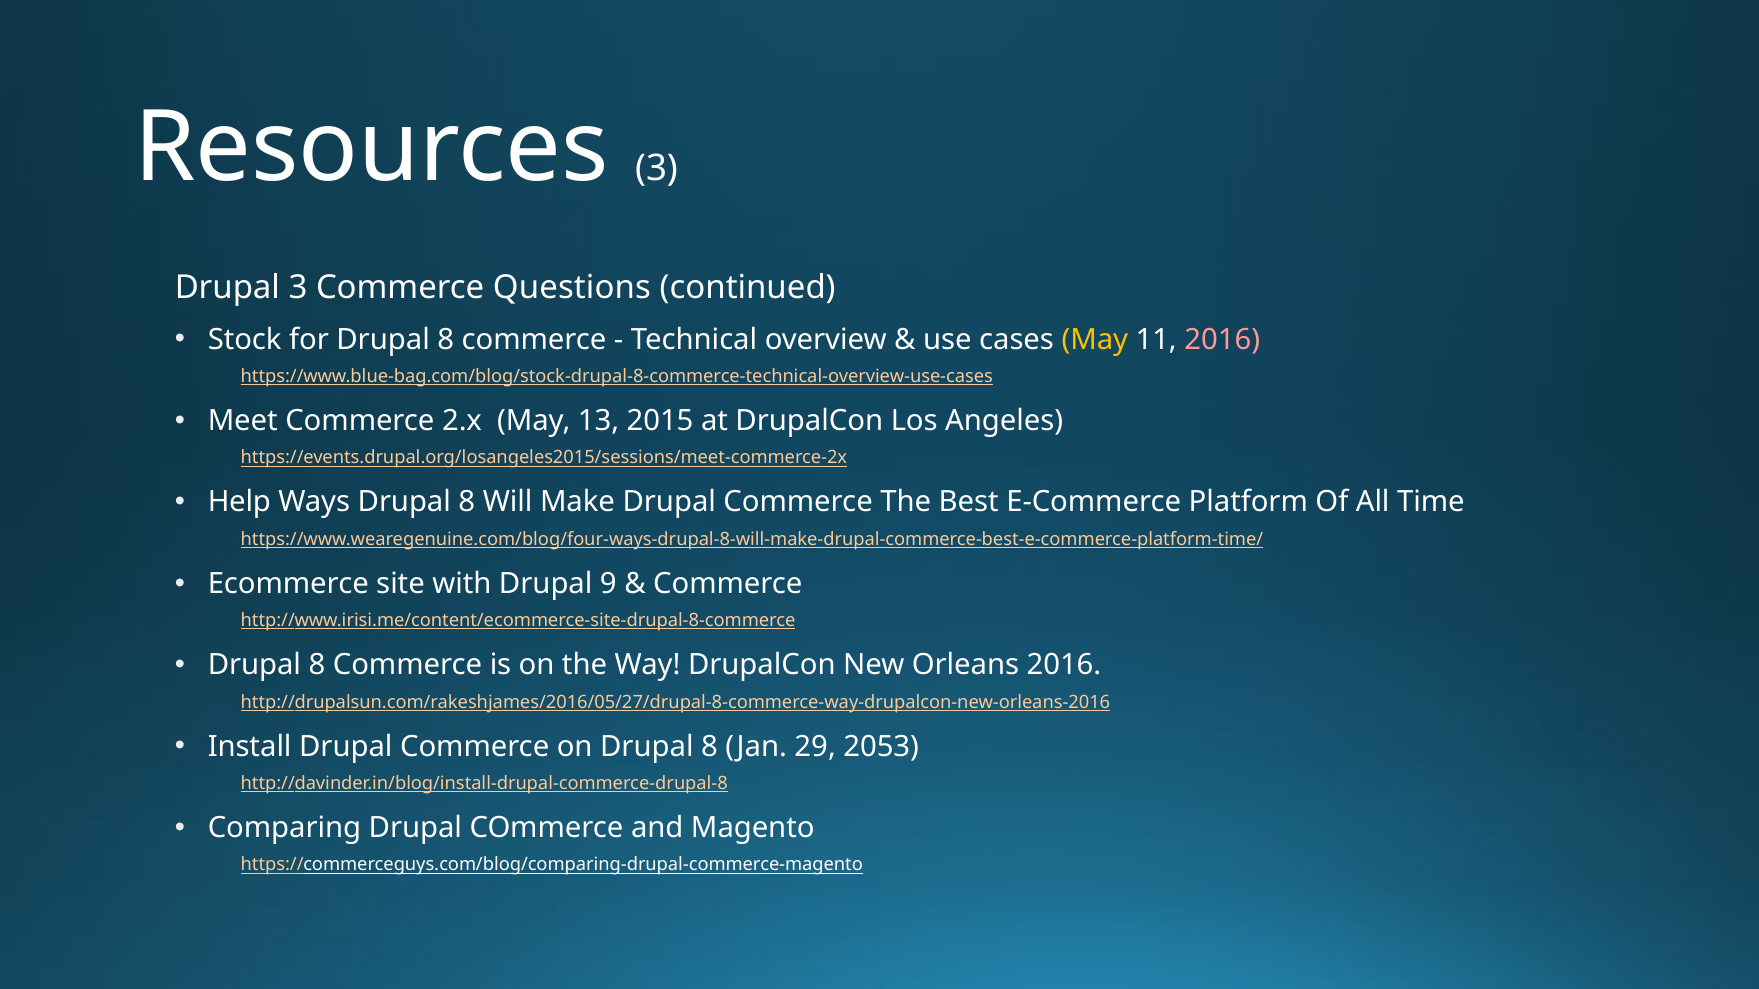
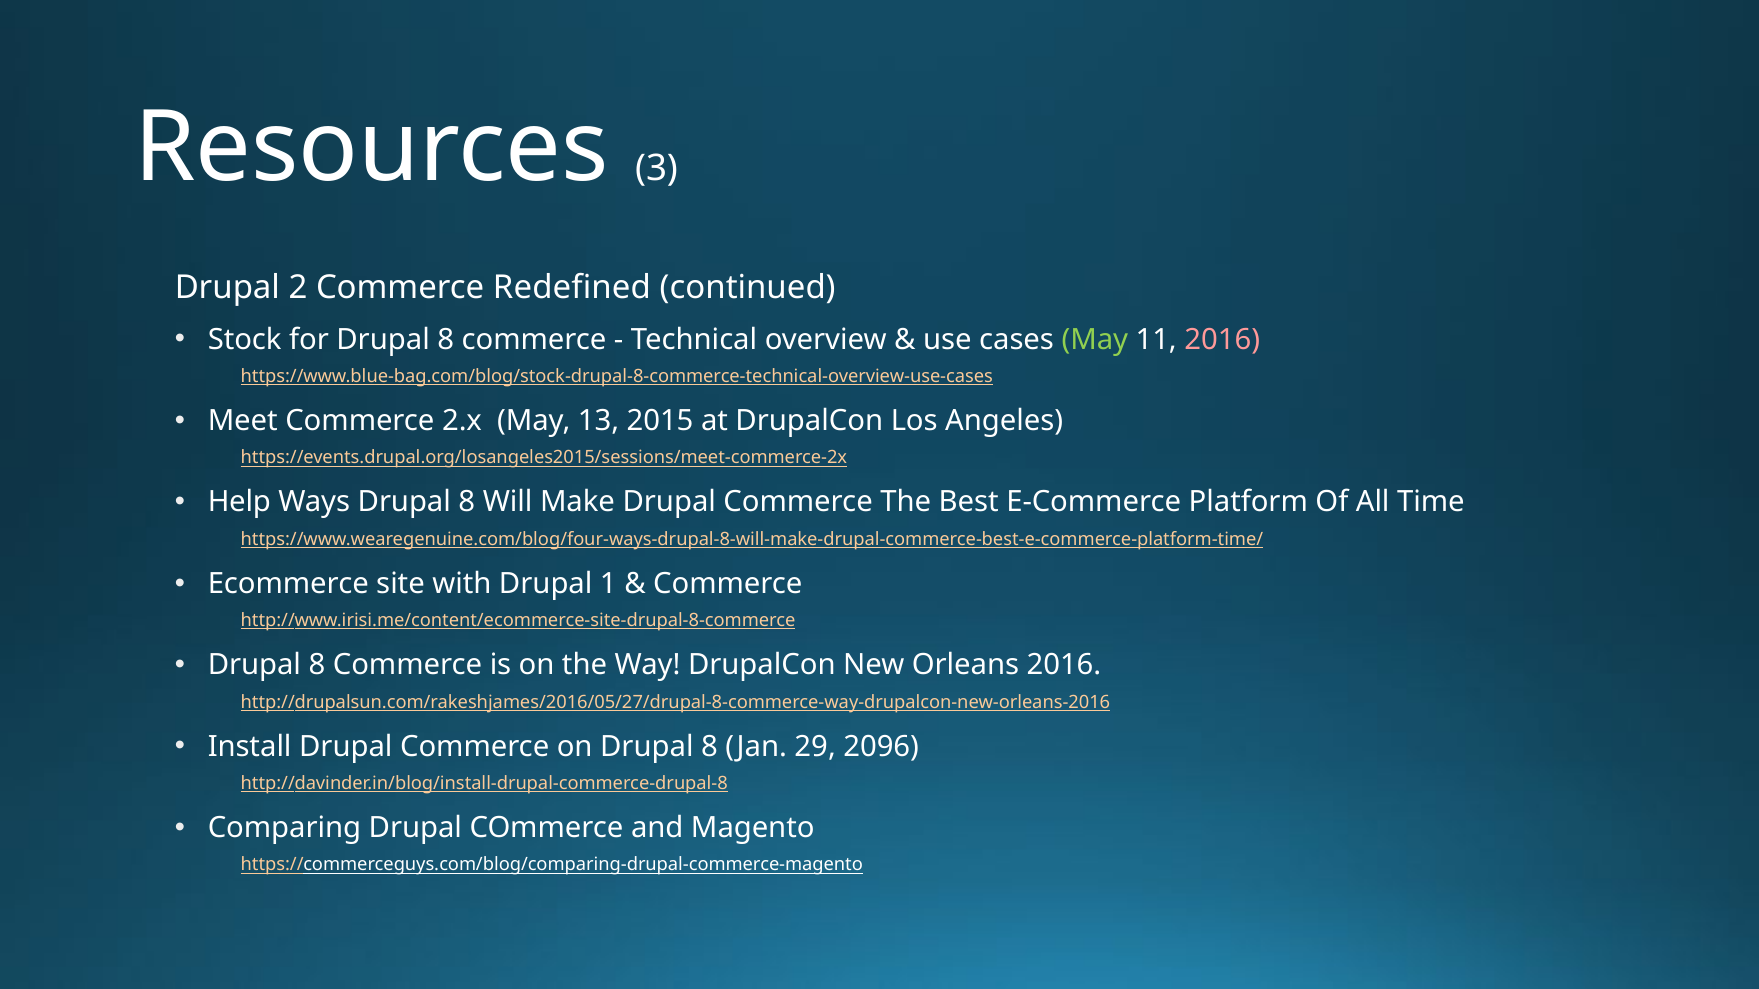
Drupal 3: 3 -> 2
Questions: Questions -> Redefined
May at (1095, 340) colour: yellow -> light green
9: 9 -> 1
2053: 2053 -> 2096
